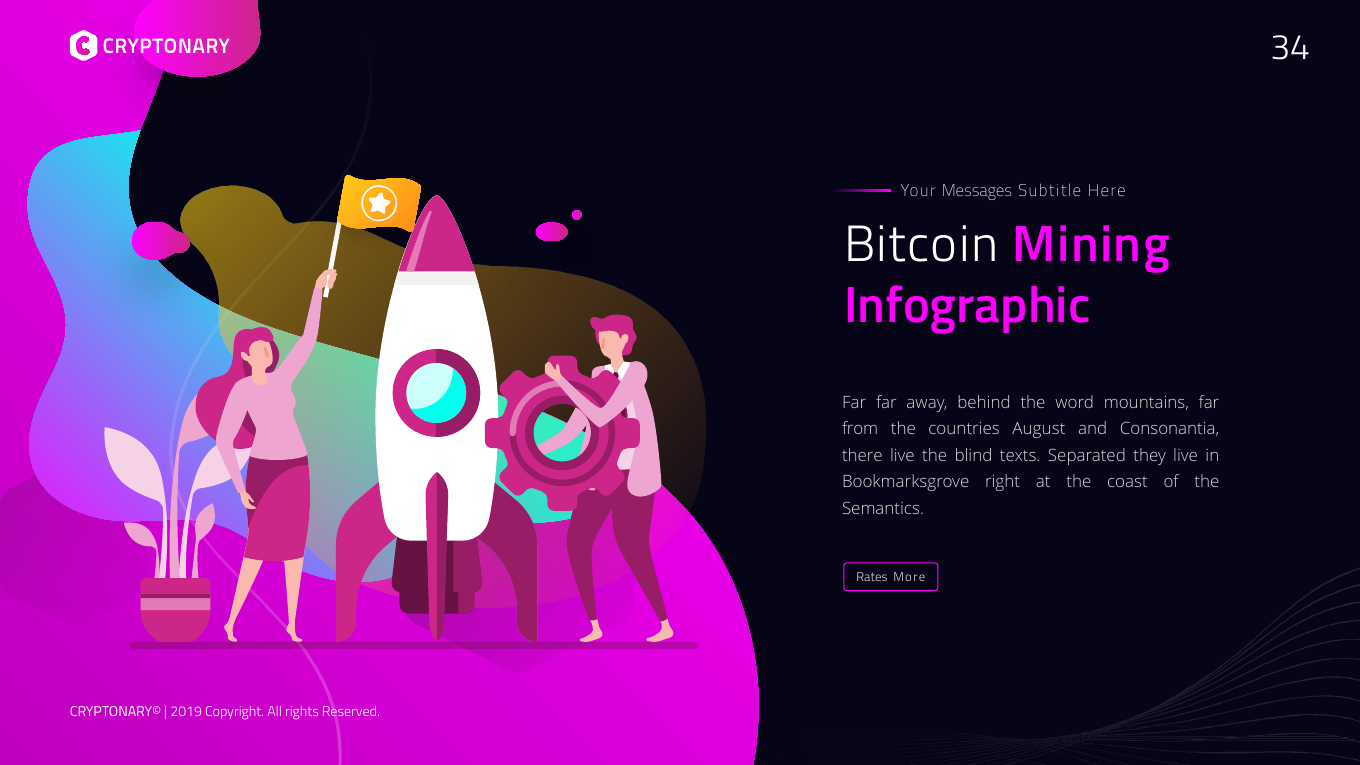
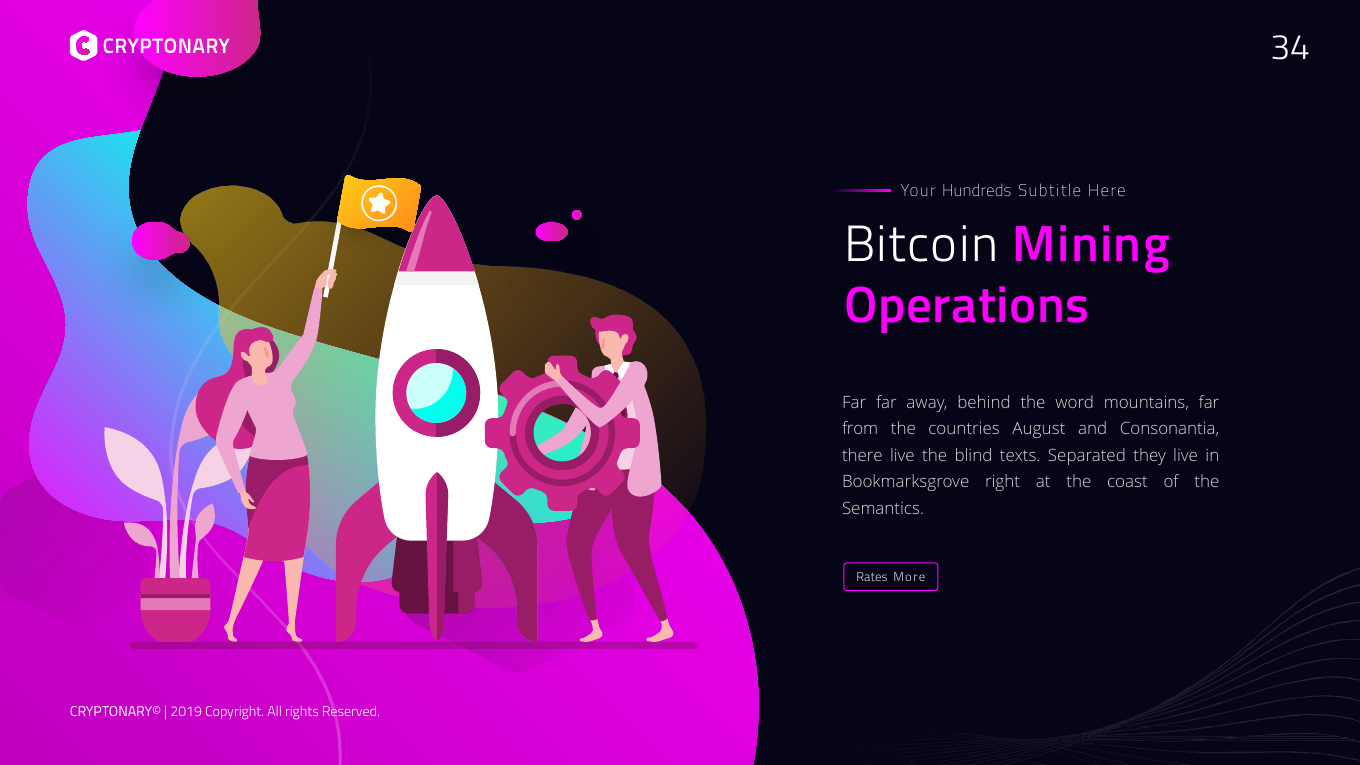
Messages: Messages -> Hundreds
Infographic: Infographic -> Operations
